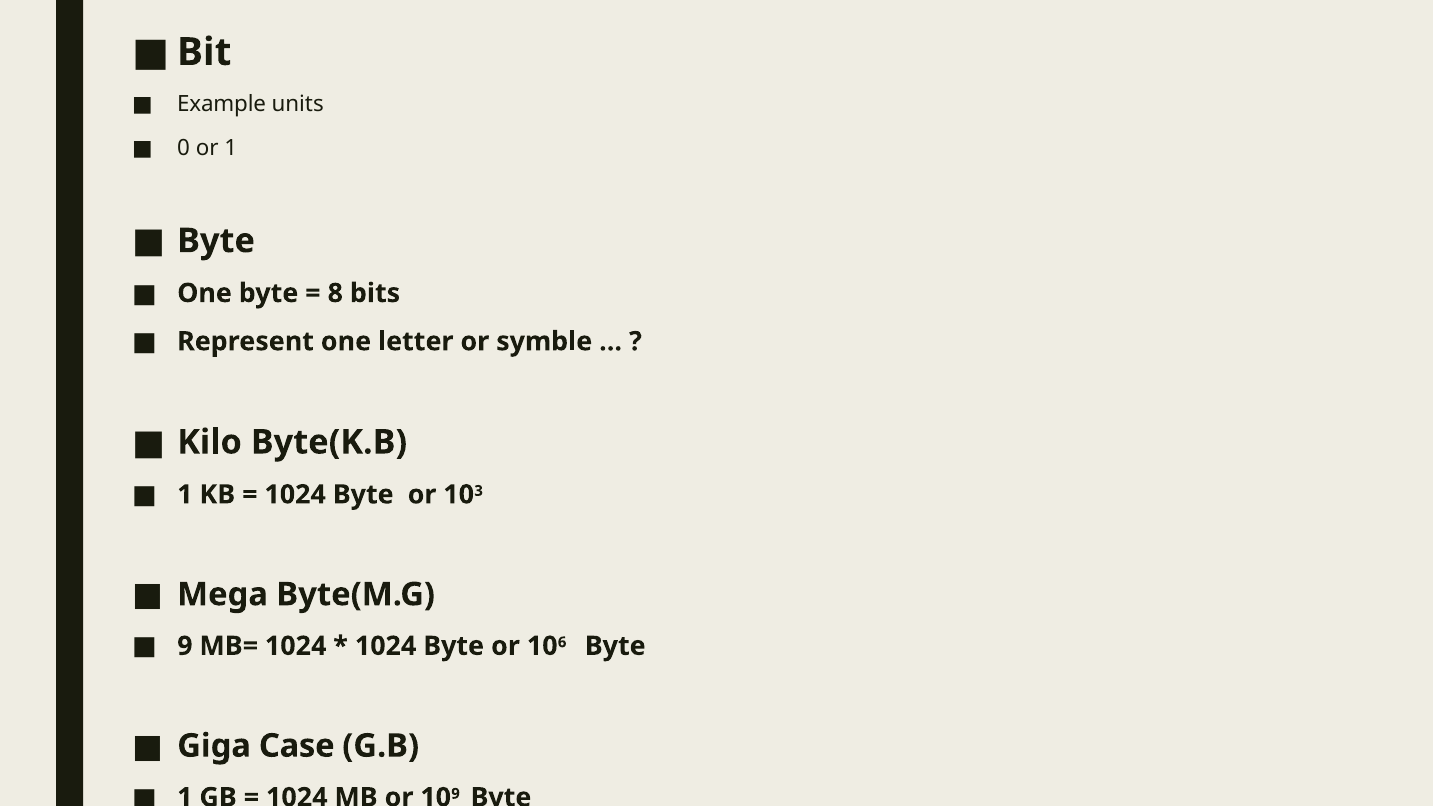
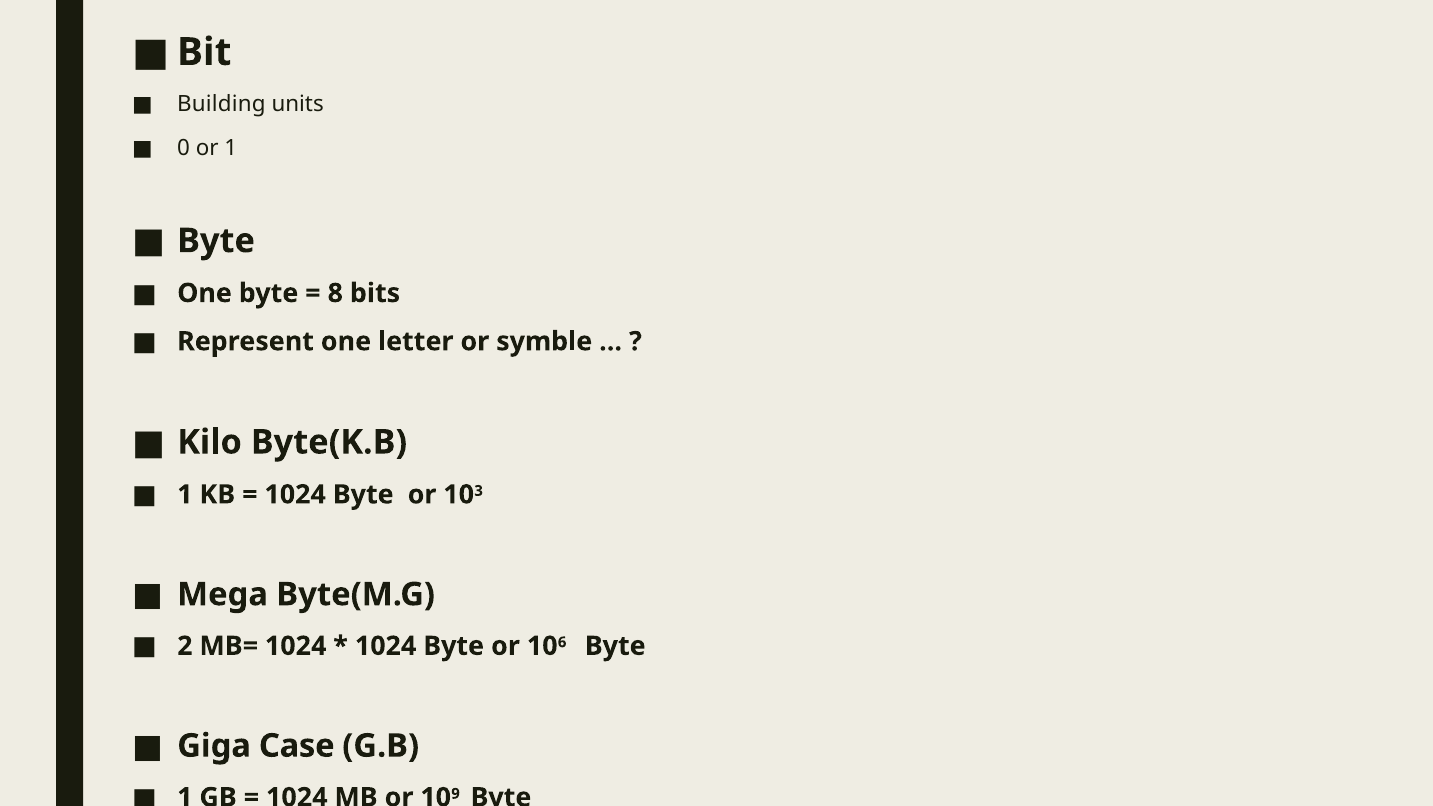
Example: Example -> Building
9: 9 -> 2
